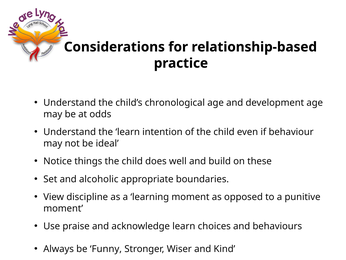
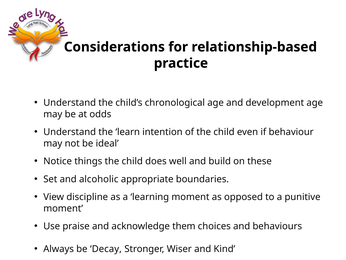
acknowledge learn: learn -> them
Funny: Funny -> Decay
